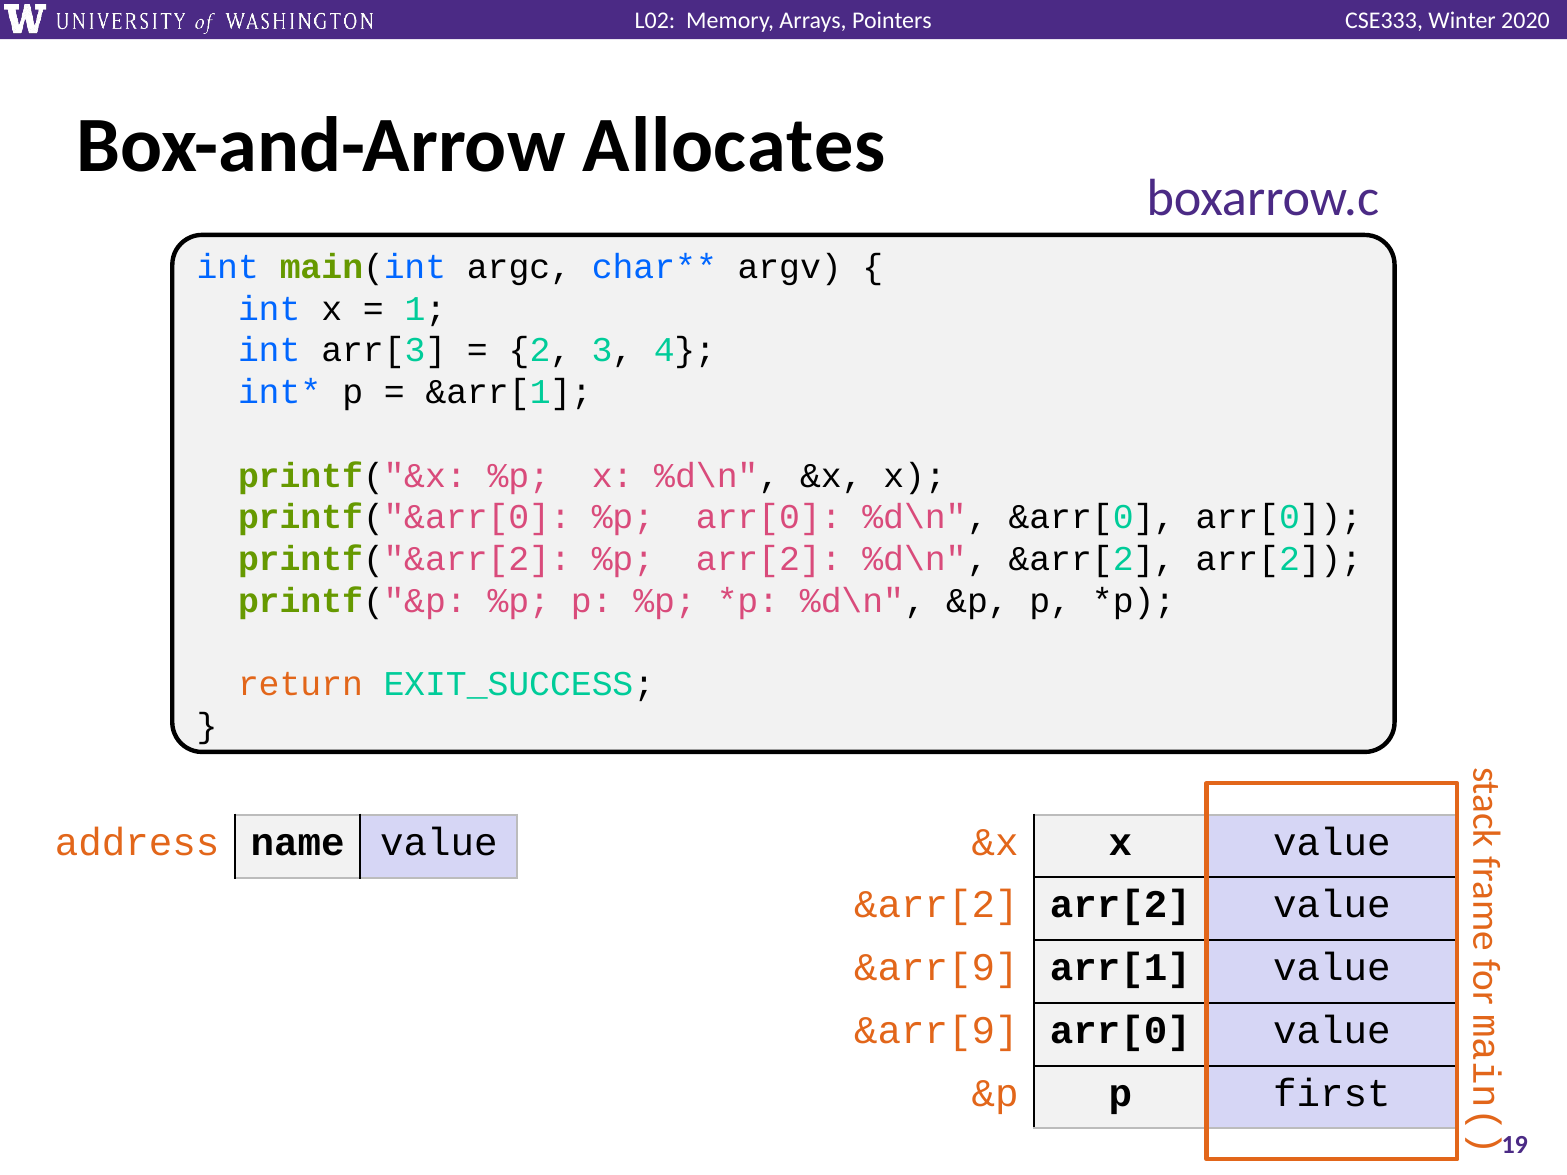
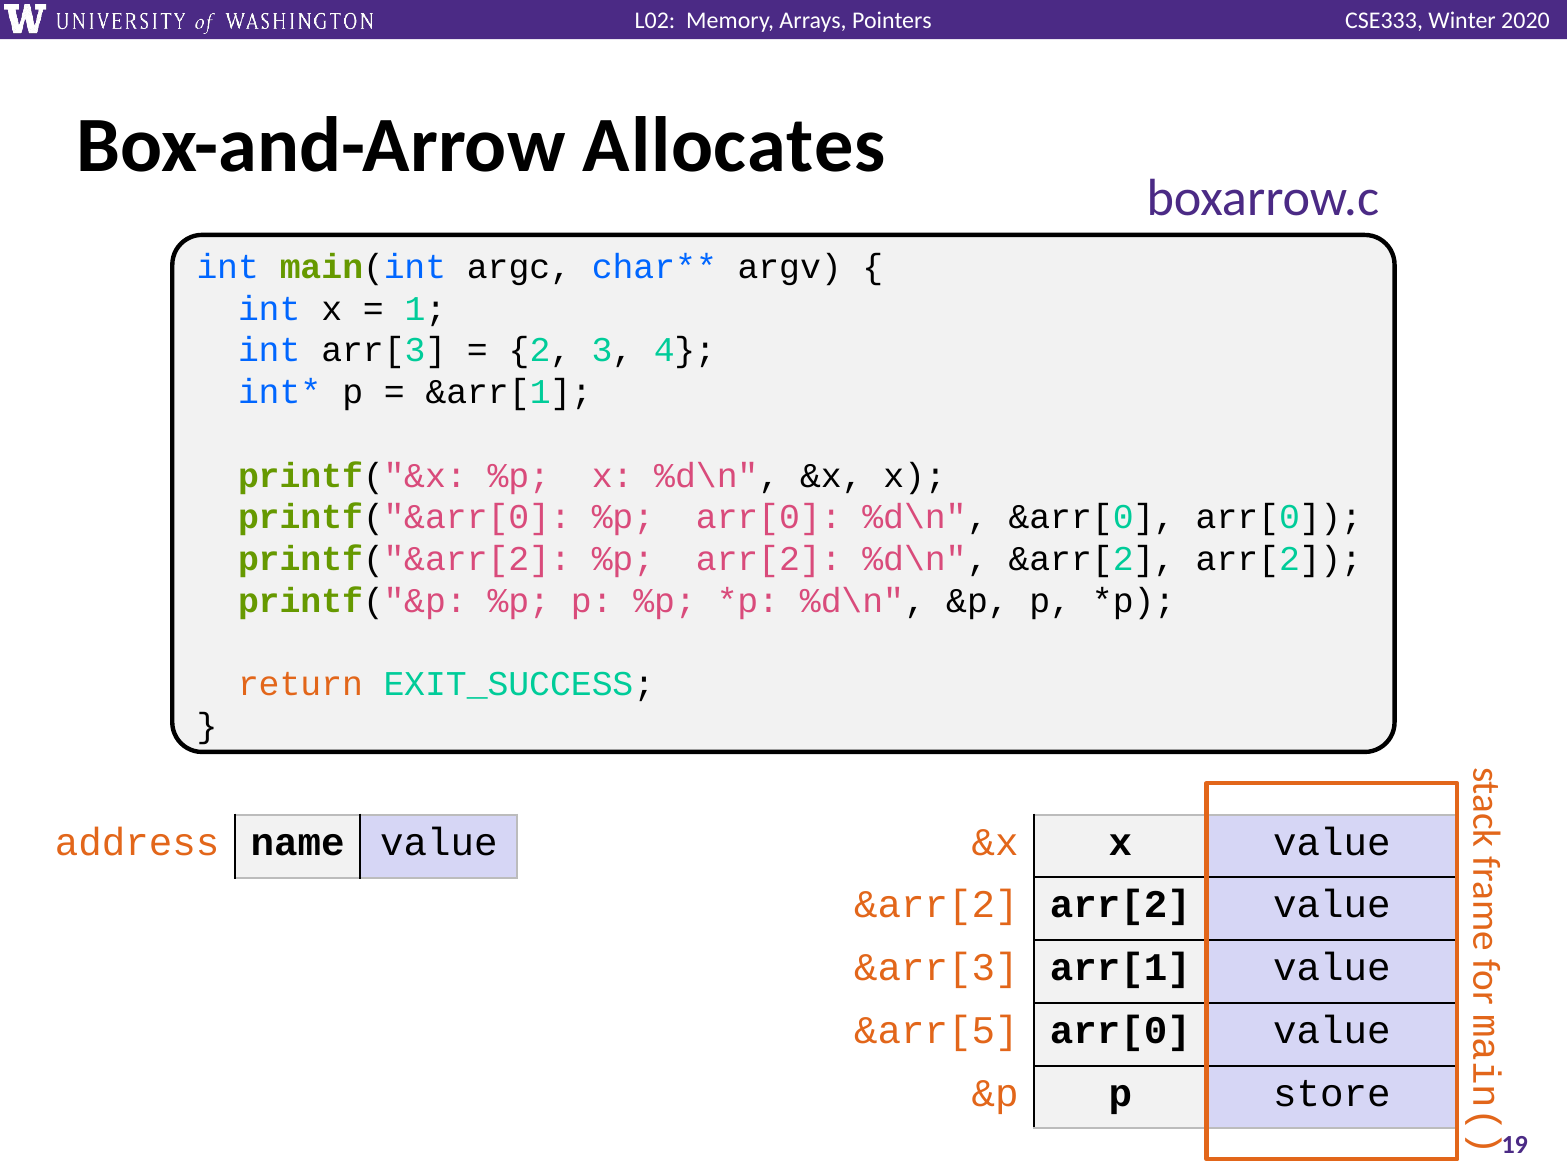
&arr[9 at (936, 968): &arr[9 -> &arr[3
&arr[9 at (936, 1031): &arr[9 -> &arr[5
first: first -> store
